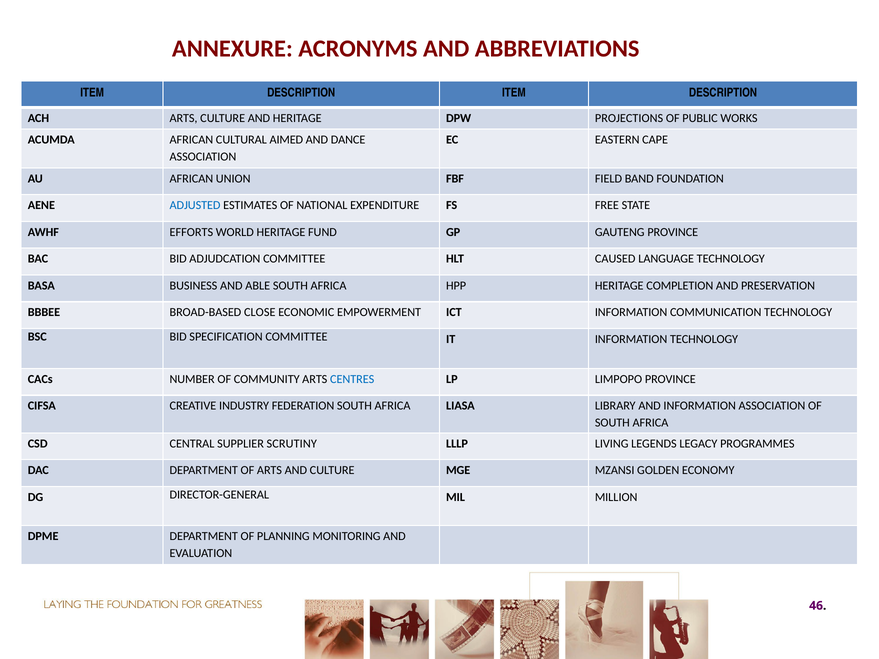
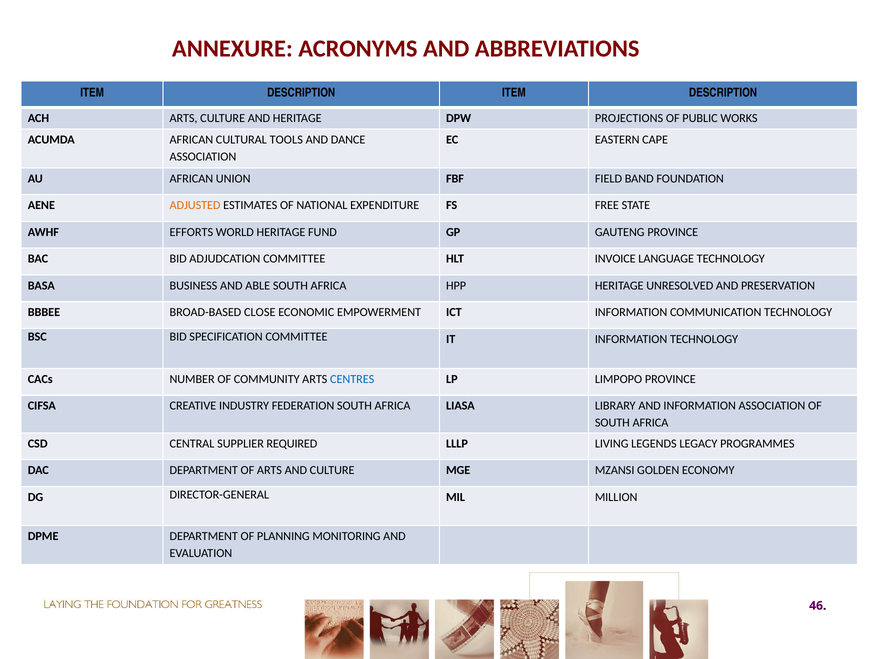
AIMED: AIMED -> TOOLS
ADJUSTED colour: blue -> orange
CAUSED: CAUSED -> INVOICE
COMPLETION: COMPLETION -> UNRESOLVED
SCRUTINY: SCRUTINY -> REQUIRED
